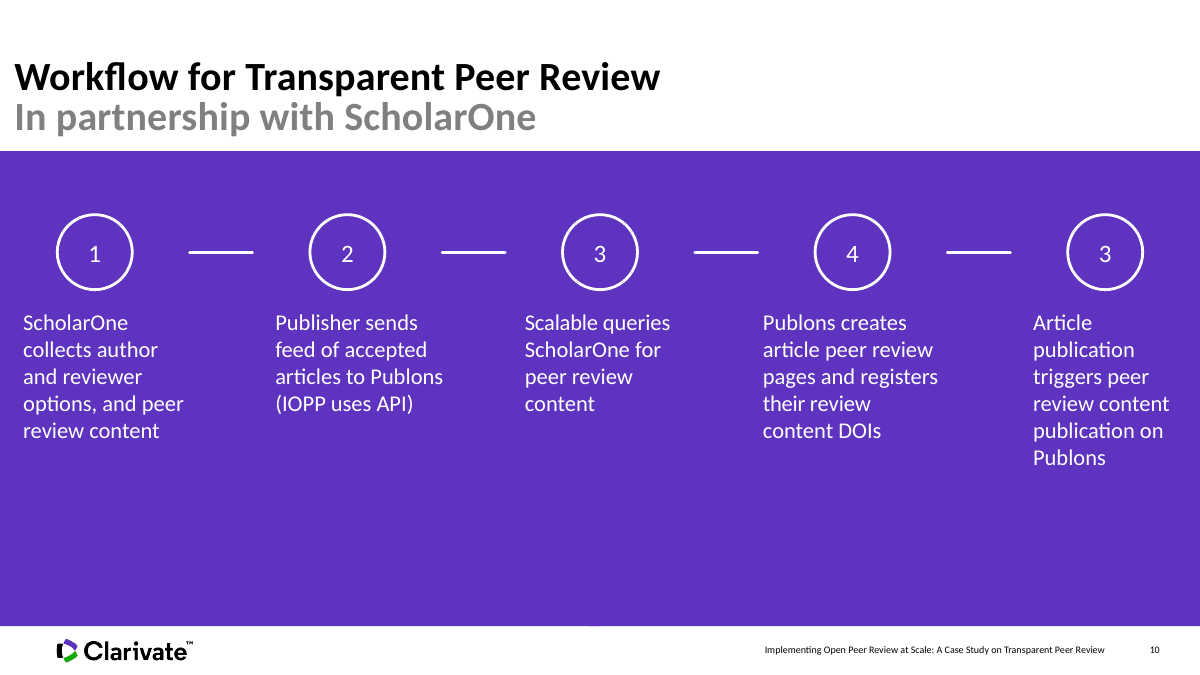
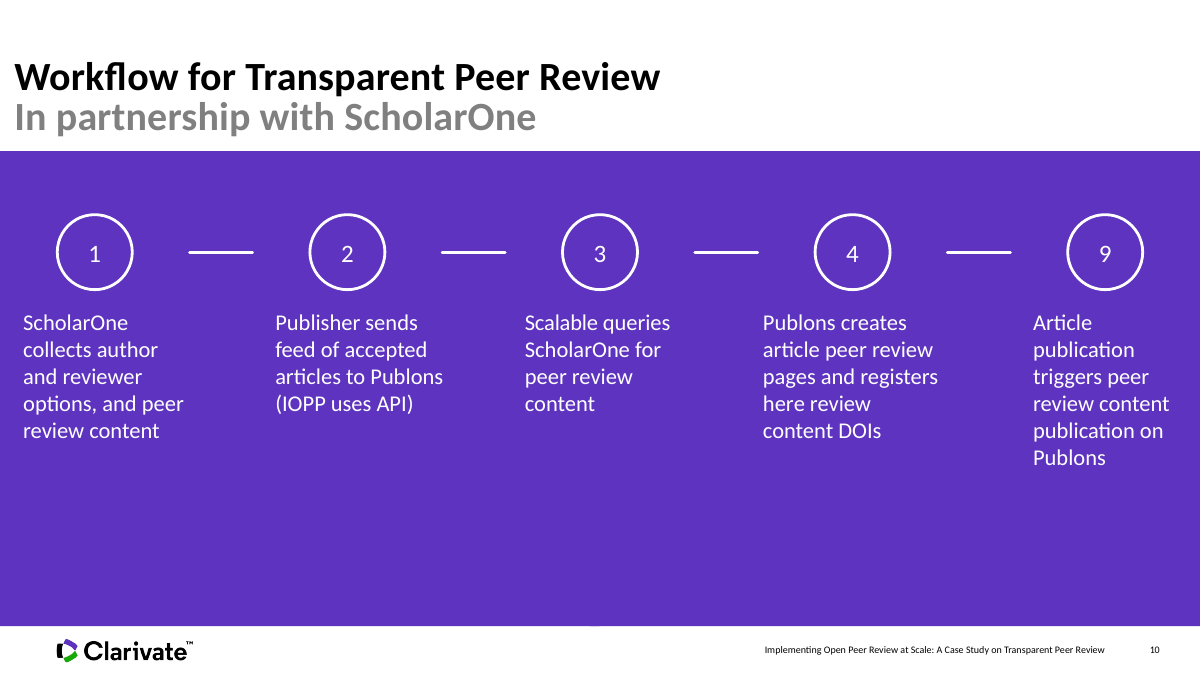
4 3: 3 -> 9
their: their -> here
